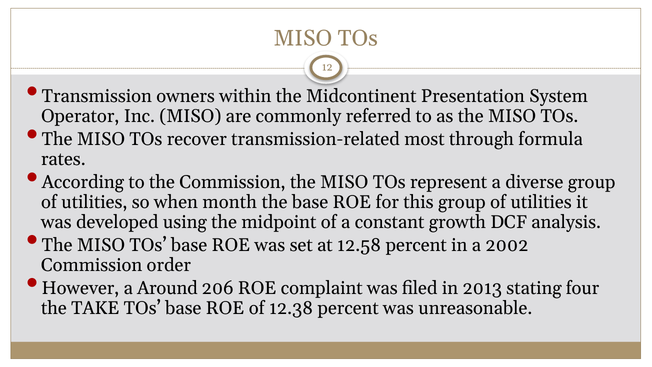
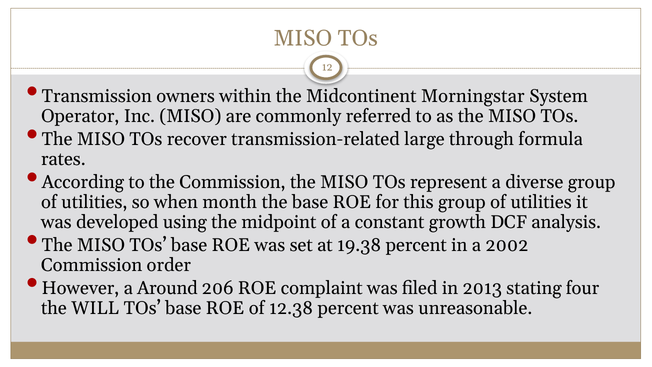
Presentation: Presentation -> Morningstar
most: most -> large
12.58: 12.58 -> 19.38
TAKE: TAKE -> WILL
